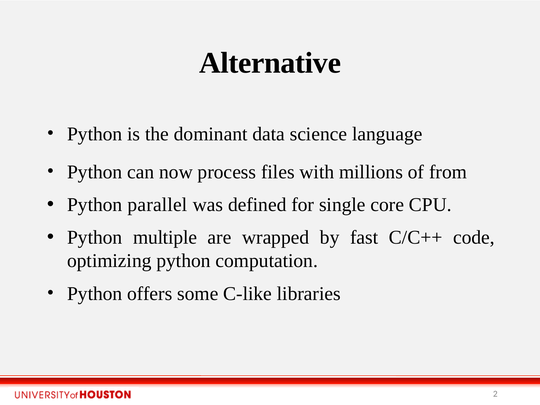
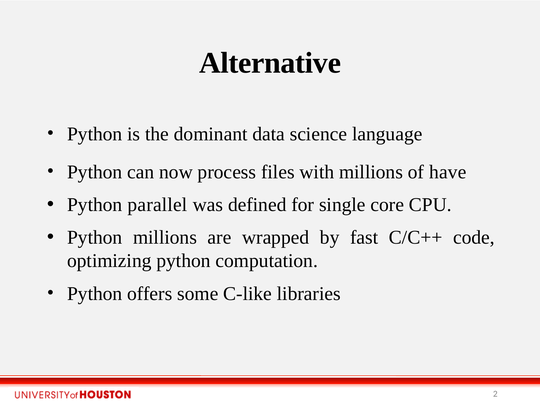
from: from -> have
Python multiple: multiple -> millions
